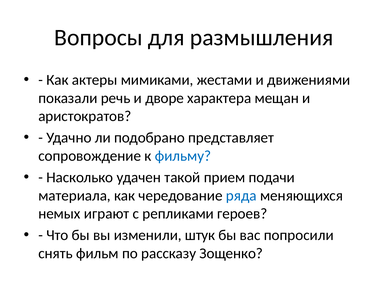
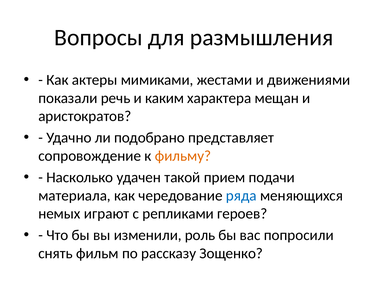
дворе: дворе -> каким
фильму colour: blue -> orange
штук: штук -> роль
